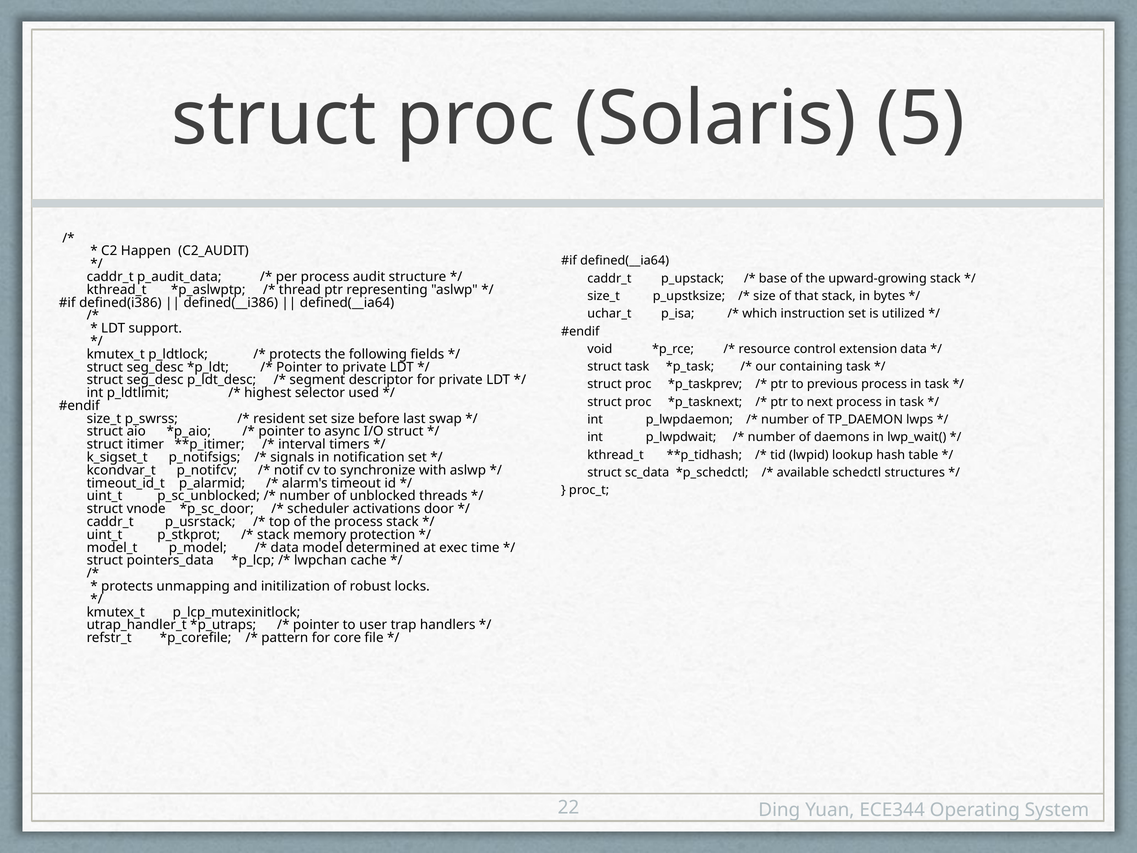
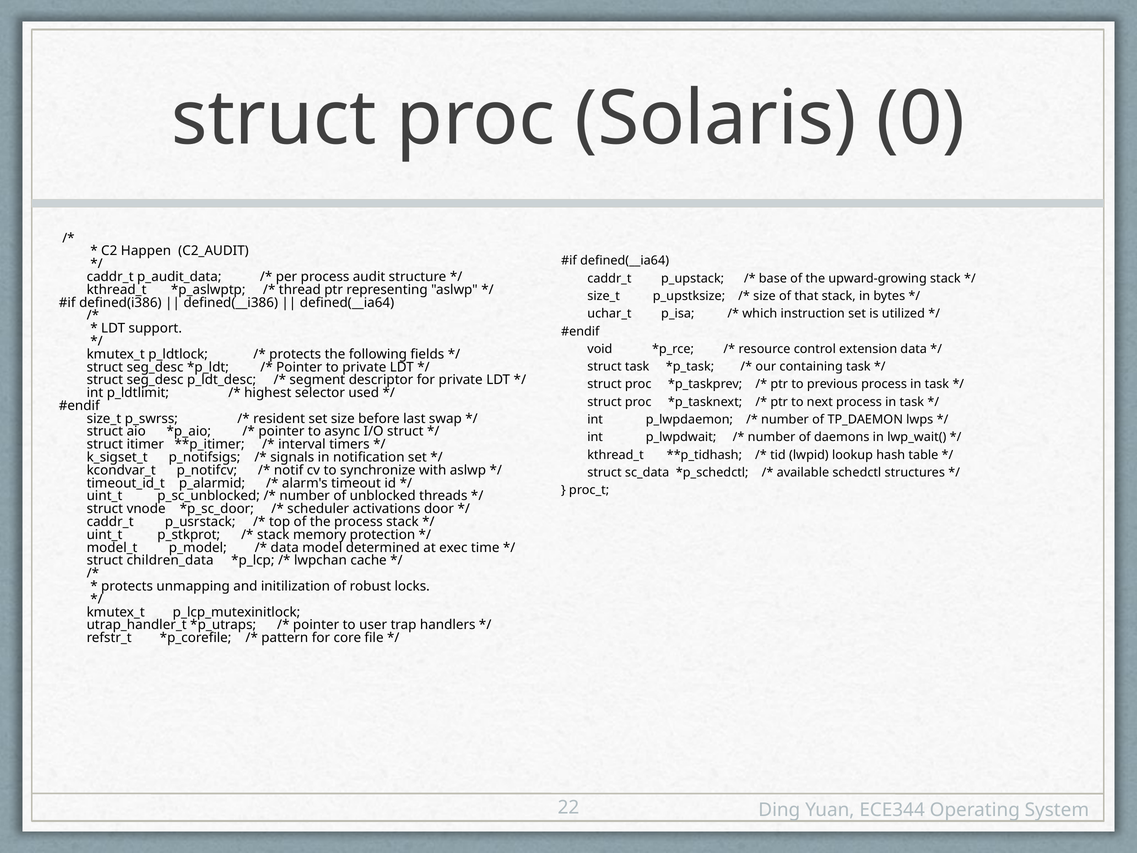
5: 5 -> 0
pointers_data: pointers_data -> children_data
